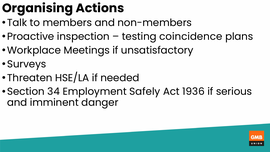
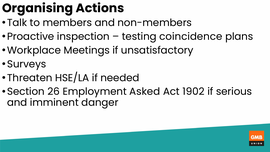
34: 34 -> 26
Safely: Safely -> Asked
1936: 1936 -> 1902
